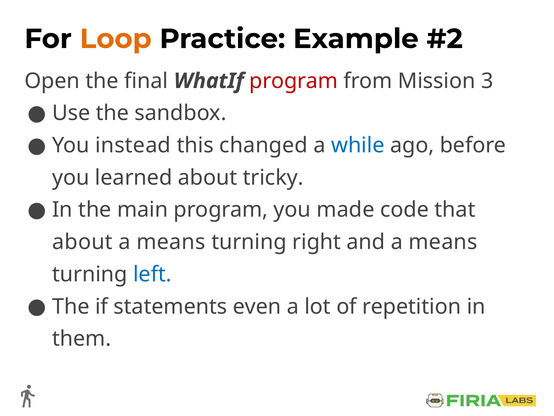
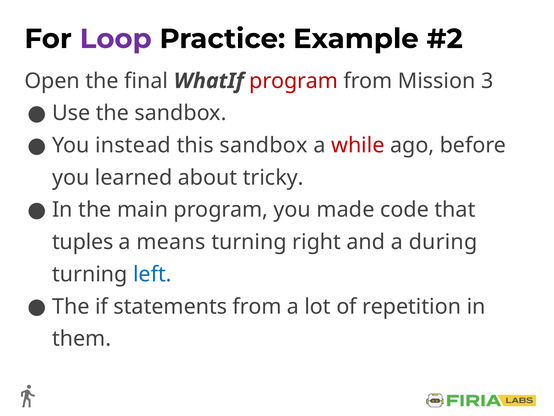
Loop colour: orange -> purple
this changed: changed -> sandbox
while colour: blue -> red
about at (82, 242): about -> tuples
and a means: means -> during
statements even: even -> from
